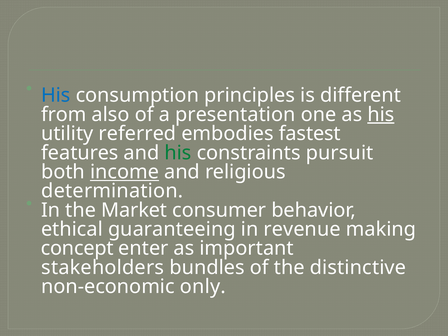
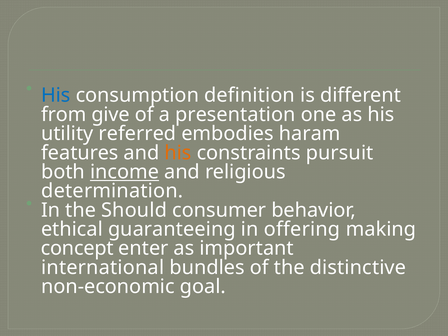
principles: principles -> definition
also: also -> give
his at (381, 115) underline: present -> none
fastest: fastest -> haram
his at (178, 153) colour: green -> orange
Market: Market -> Should
revenue: revenue -> offering
stakeholders: stakeholders -> international
only: only -> goal
